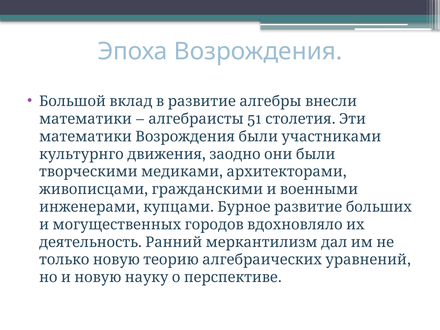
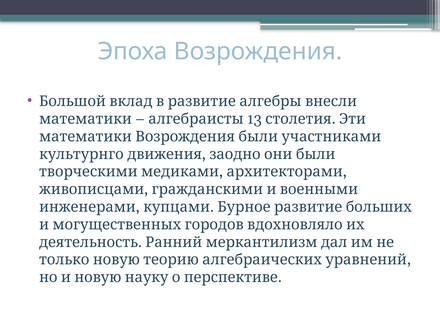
51: 51 -> 13
